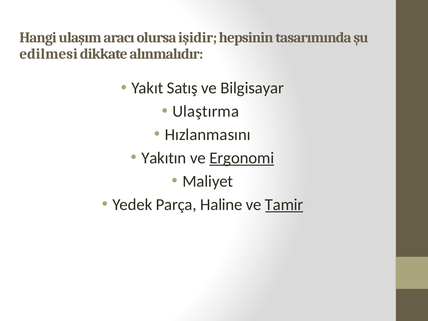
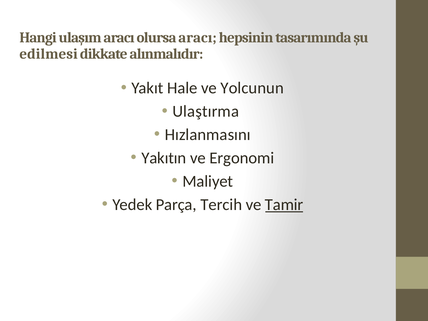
olursa işidir: işidir -> aracı
Satış: Satış -> Hale
Bilgisayar: Bilgisayar -> Yolcunun
Ergonomi underline: present -> none
Haline: Haline -> Tercih
